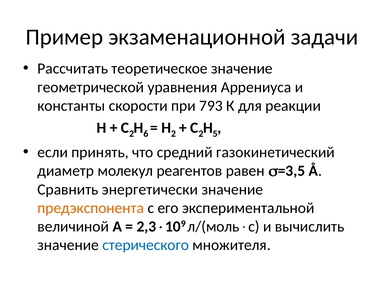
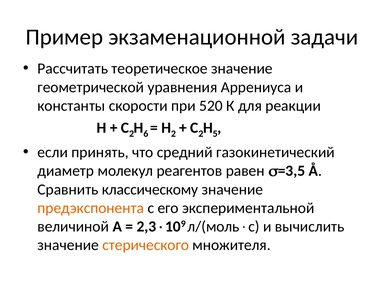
793: 793 -> 520
энергетически: энергетически -> классическому
стерического colour: blue -> orange
